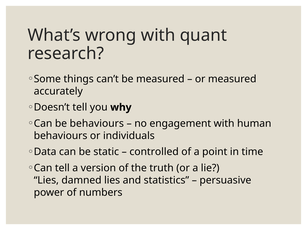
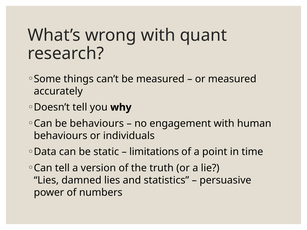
controlled: controlled -> limitations
